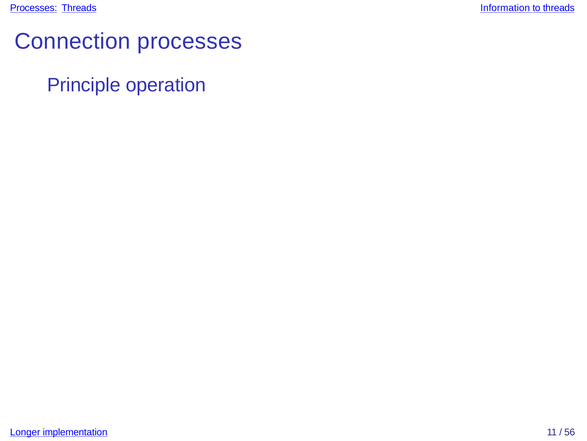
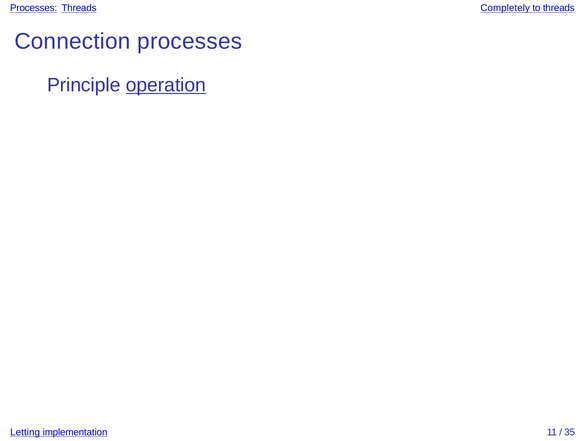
Information: Information -> Completely
operation underline: none -> present
Longer: Longer -> Letting
56: 56 -> 35
